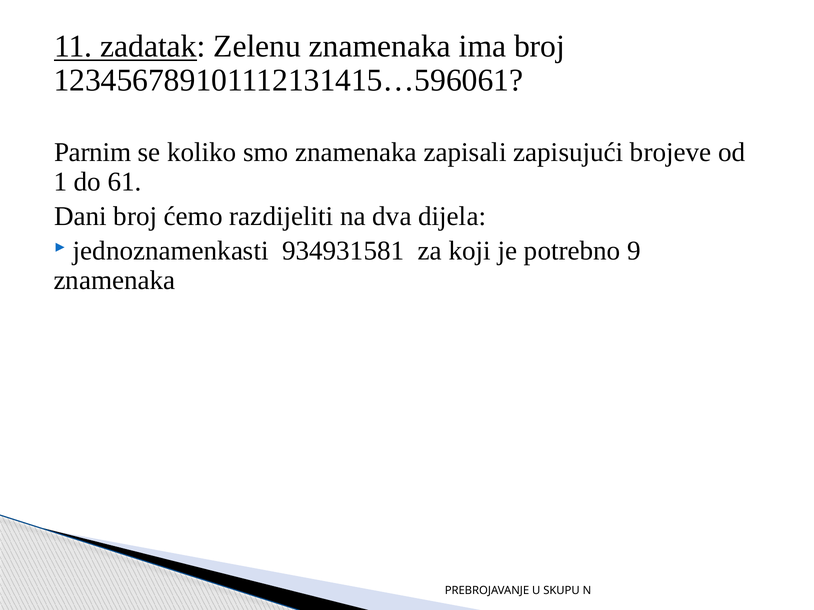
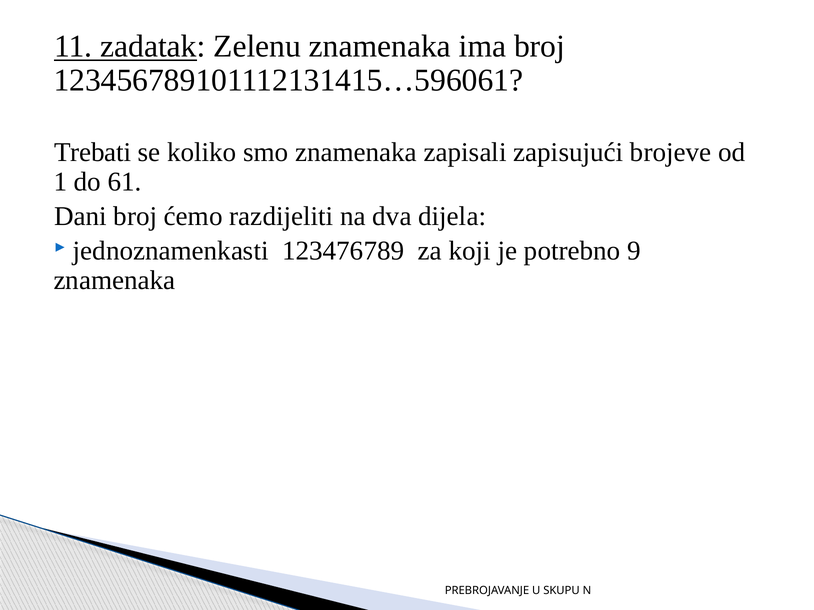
Parnim: Parnim -> Trebati
934931581: 934931581 -> 123476789
